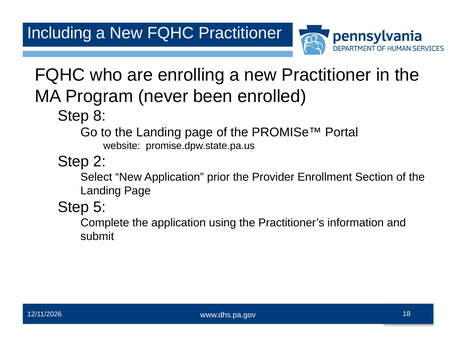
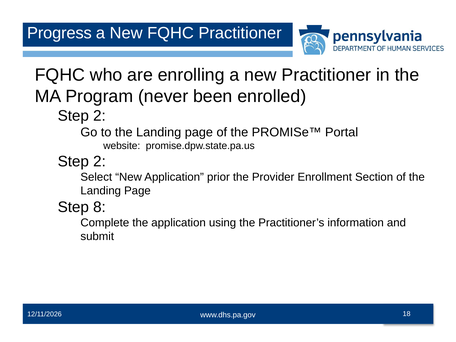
Including: Including -> Progress
8 at (99, 116): 8 -> 2
5: 5 -> 8
